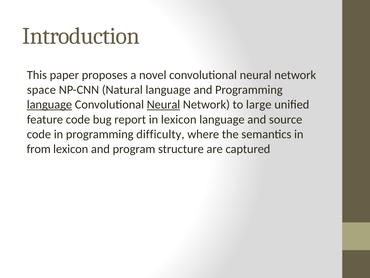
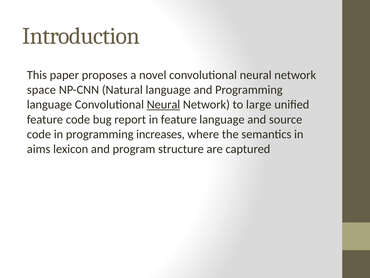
language at (49, 104) underline: present -> none
in lexicon: lexicon -> feature
difficulty: difficulty -> increases
from: from -> aims
